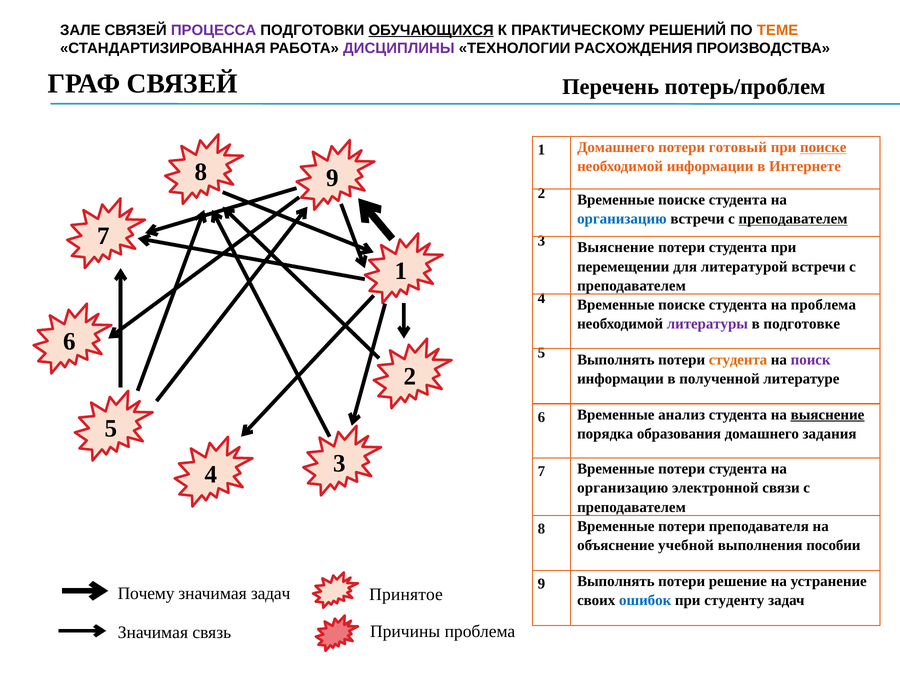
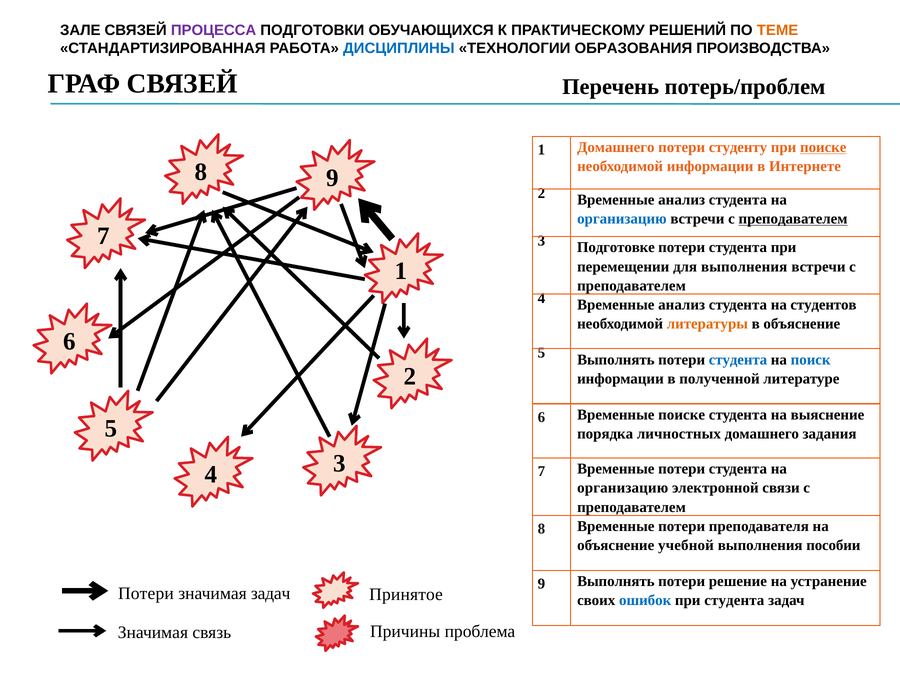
ОБУЧАЮЩИХСЯ underline: present -> none
ДИСЦИПЛИНЫ colour: purple -> blue
РАСХОЖДЕНИЯ: РАСХОЖДЕНИЯ -> ОБРАЗОВАНИЯ
готовый: готовый -> студенту
2 Временные поиске: поиске -> анализ
3 Выяснение: Выяснение -> Подготовке
для литературой: литературой -> выполнения
4 Временные поиске: поиске -> анализ
на проблема: проблема -> студентов
литературы colour: purple -> orange
в подготовке: подготовке -> объяснение
студента at (738, 360) colour: orange -> blue
поиск colour: purple -> blue
Временные анализ: анализ -> поиске
выяснение at (828, 415) underline: present -> none
образования: образования -> личностных
Почему at (146, 594): Почему -> Потери
при студенту: студенту -> студента
